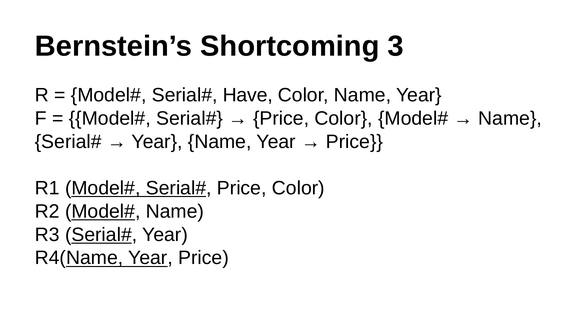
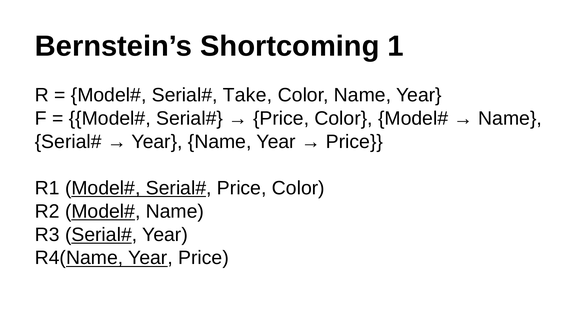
3: 3 -> 1
Have: Have -> Take
